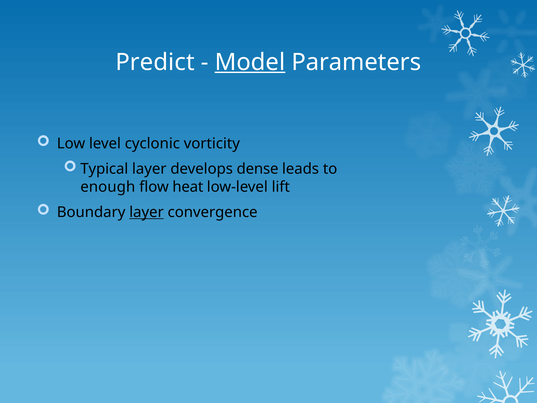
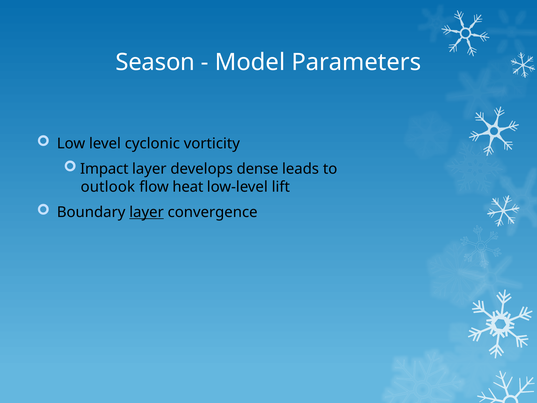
Predict: Predict -> Season
Model underline: present -> none
Typical: Typical -> Impact
enough: enough -> outlook
